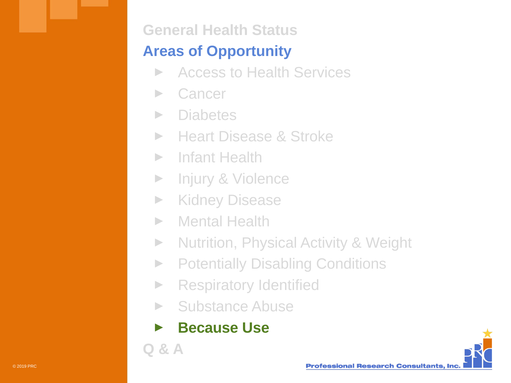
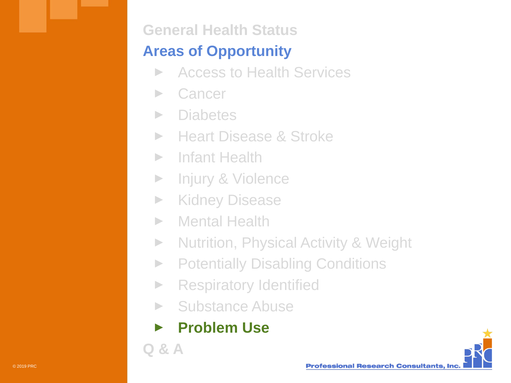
Because: Because -> Problem
